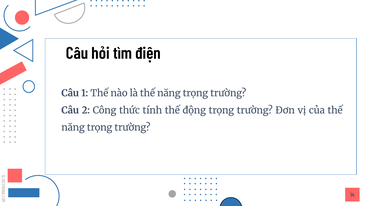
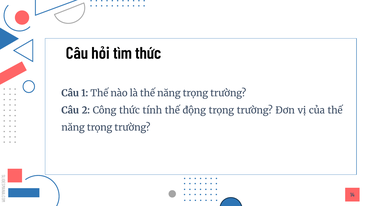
tìm điện: điện -> thức
